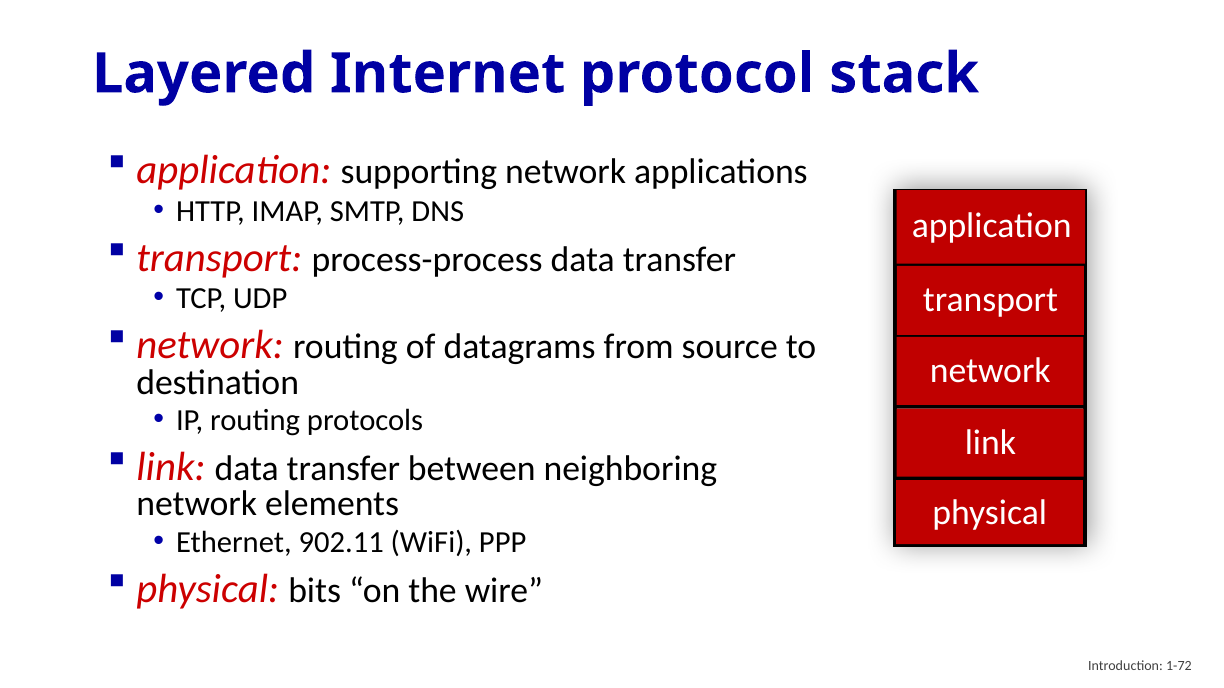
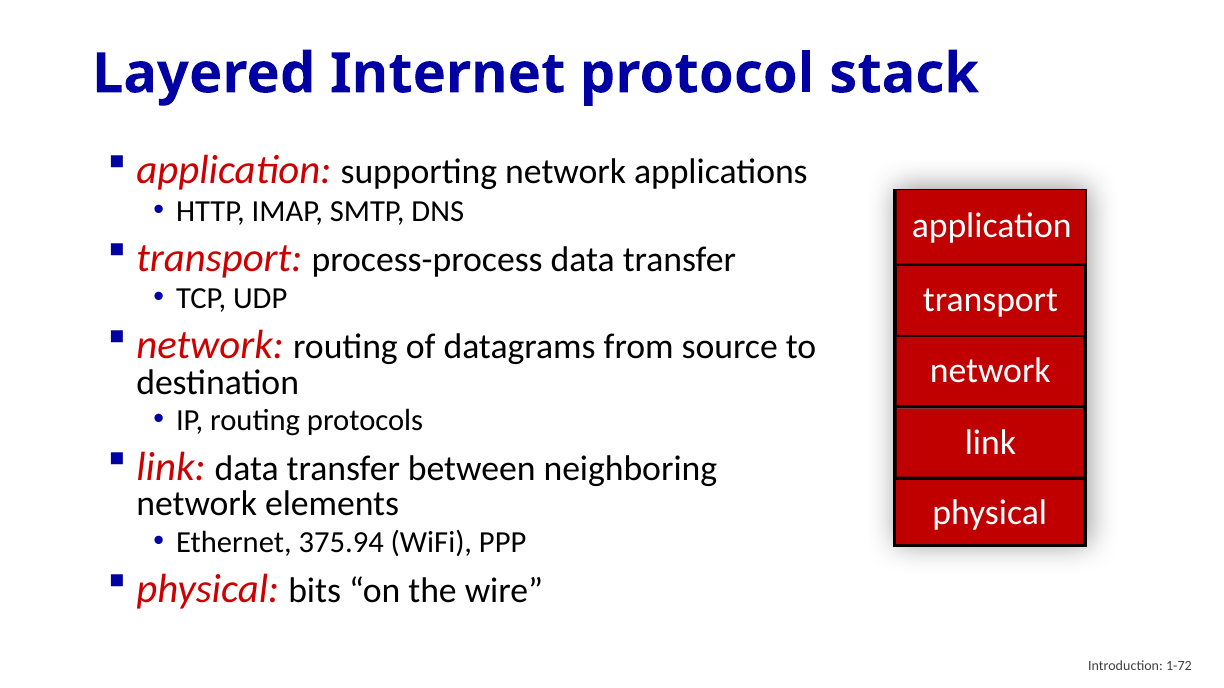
902.11: 902.11 -> 375.94
